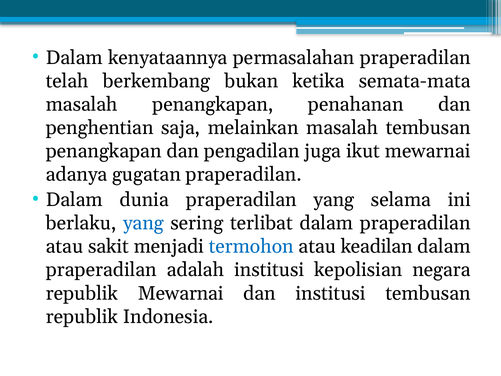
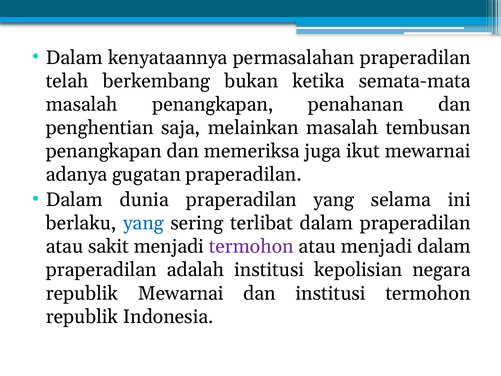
pengadilan: pengadilan -> memeriksa
termohon at (251, 246) colour: blue -> purple
atau keadilan: keadilan -> menjadi
institusi tembusan: tembusan -> termohon
